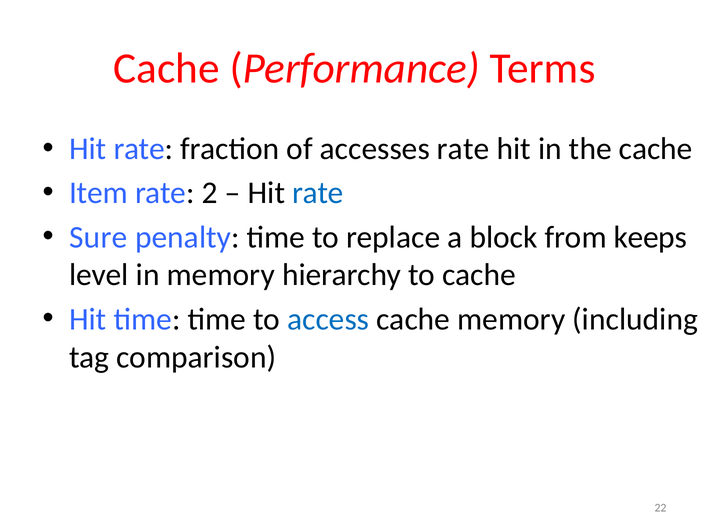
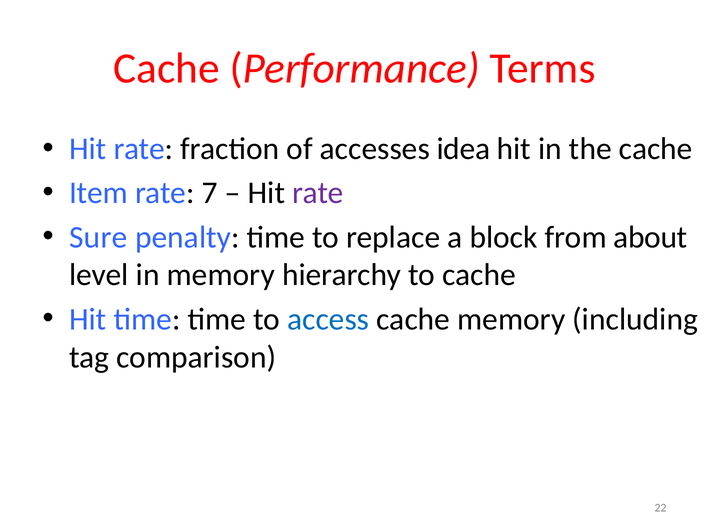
accesses rate: rate -> idea
2: 2 -> 7
rate at (318, 193) colour: blue -> purple
keeps: keeps -> about
